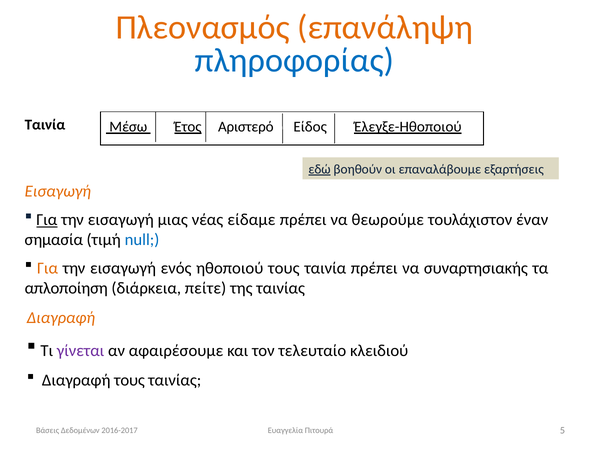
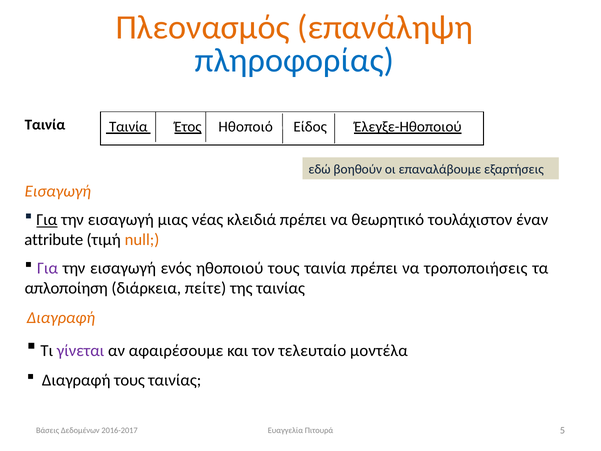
Ταινία Μέσω: Μέσω -> Ταινία
Αριστερό: Αριστερό -> Ηθοποιό
εδώ underline: present -> none
είδαμε: είδαμε -> κλειδιά
θεωρούμε: θεωρούμε -> θεωρητικό
σημασία: σημασία -> attribute
null colour: blue -> orange
Για at (48, 268) colour: orange -> purple
συναρτησιακής: συναρτησιακής -> τροποποιήσεις
κλειδιού: κλειδιού -> μοντέλα
